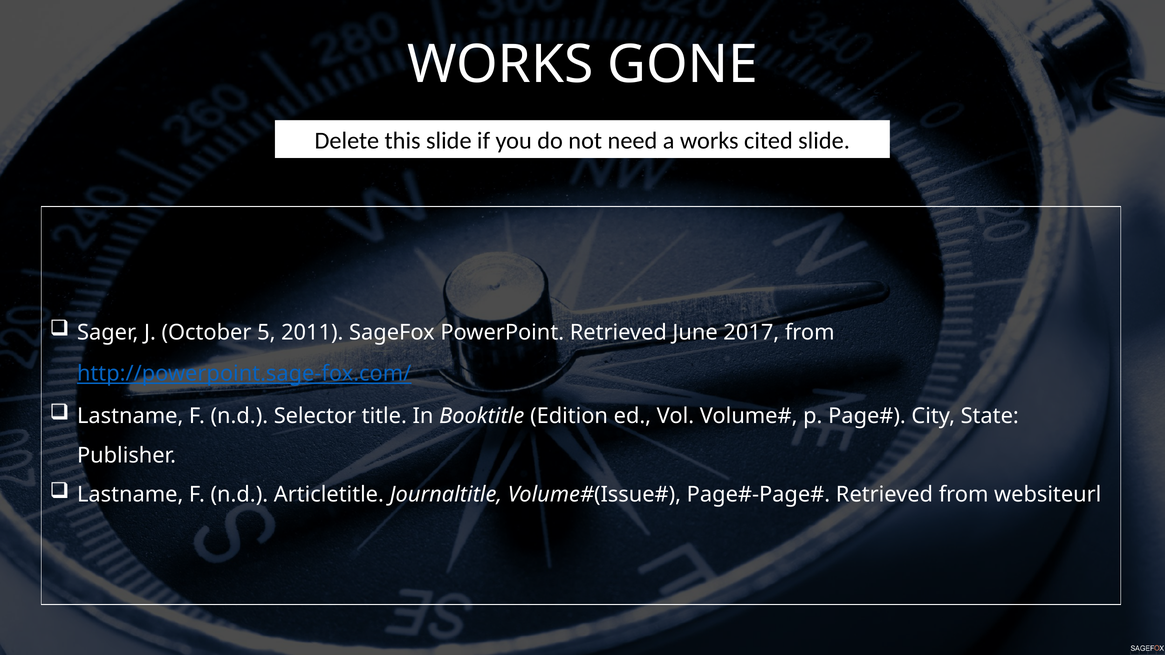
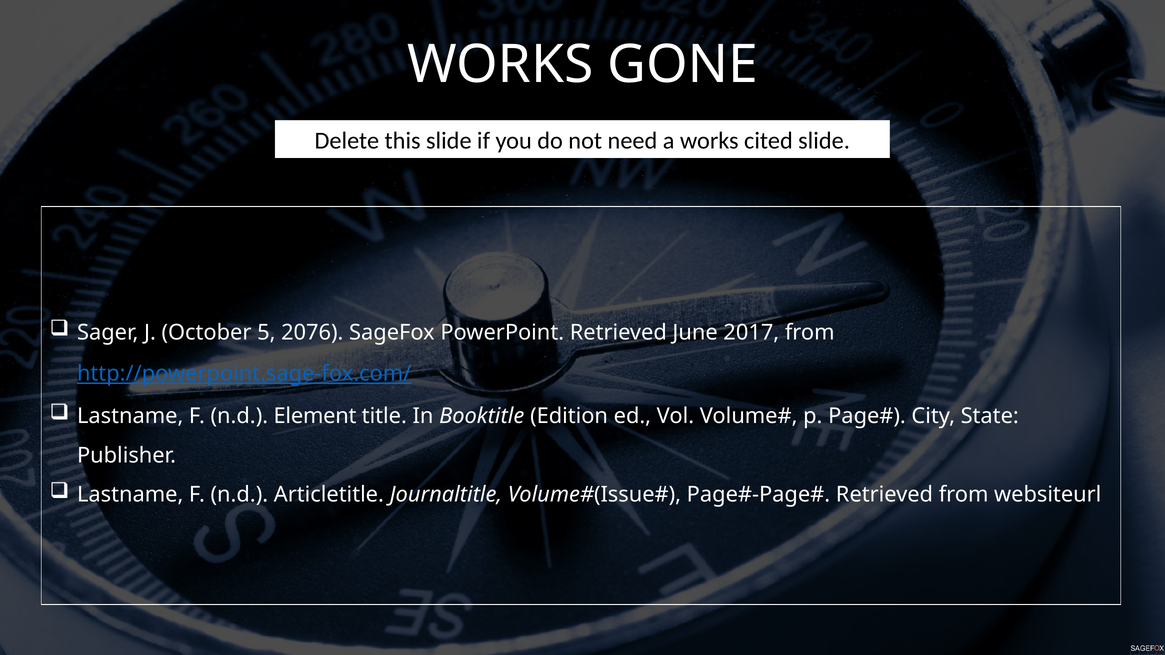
2011: 2011 -> 2076
Selector: Selector -> Element
